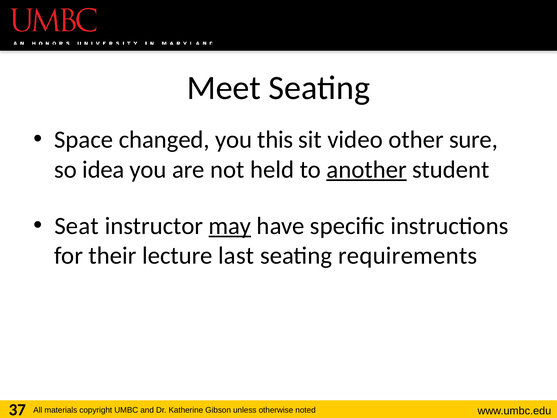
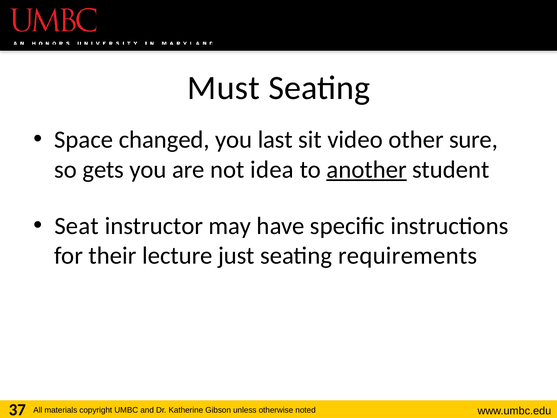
Meet: Meet -> Must
this: this -> last
idea: idea -> gets
held: held -> idea
may underline: present -> none
last: last -> just
